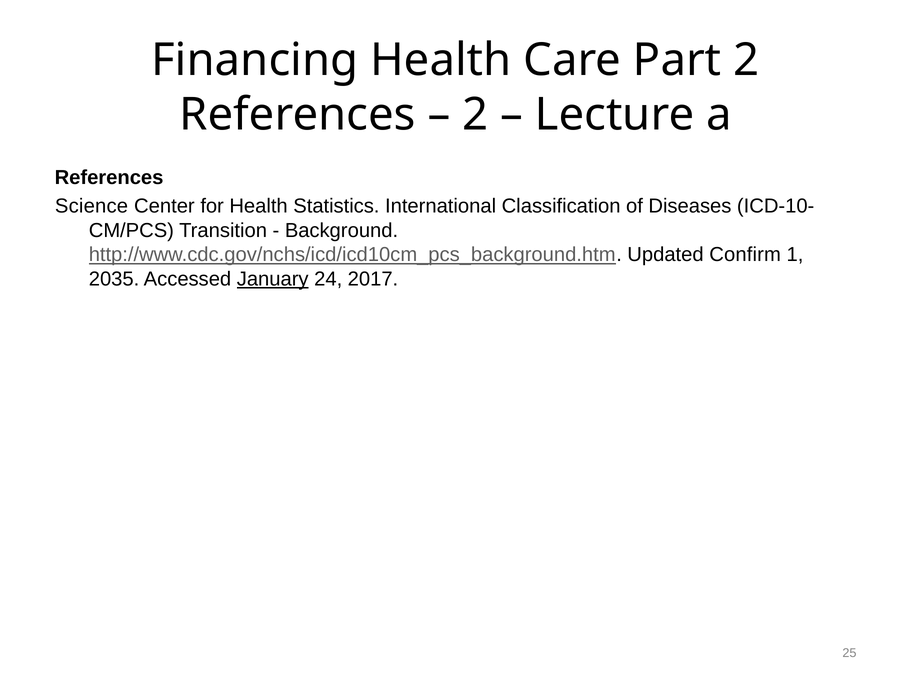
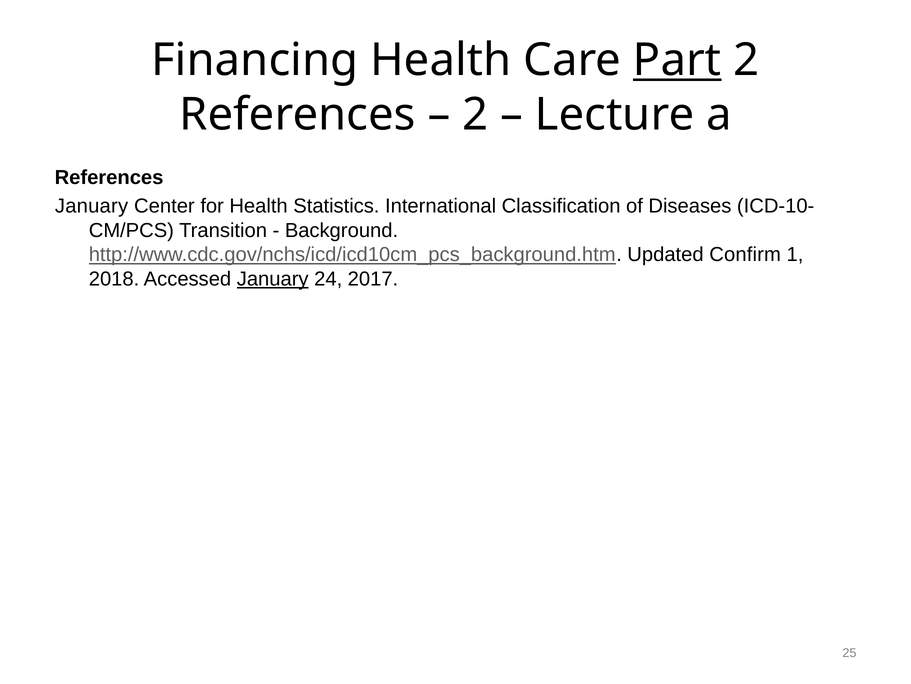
Part underline: none -> present
Science at (92, 206): Science -> January
2035: 2035 -> 2018
